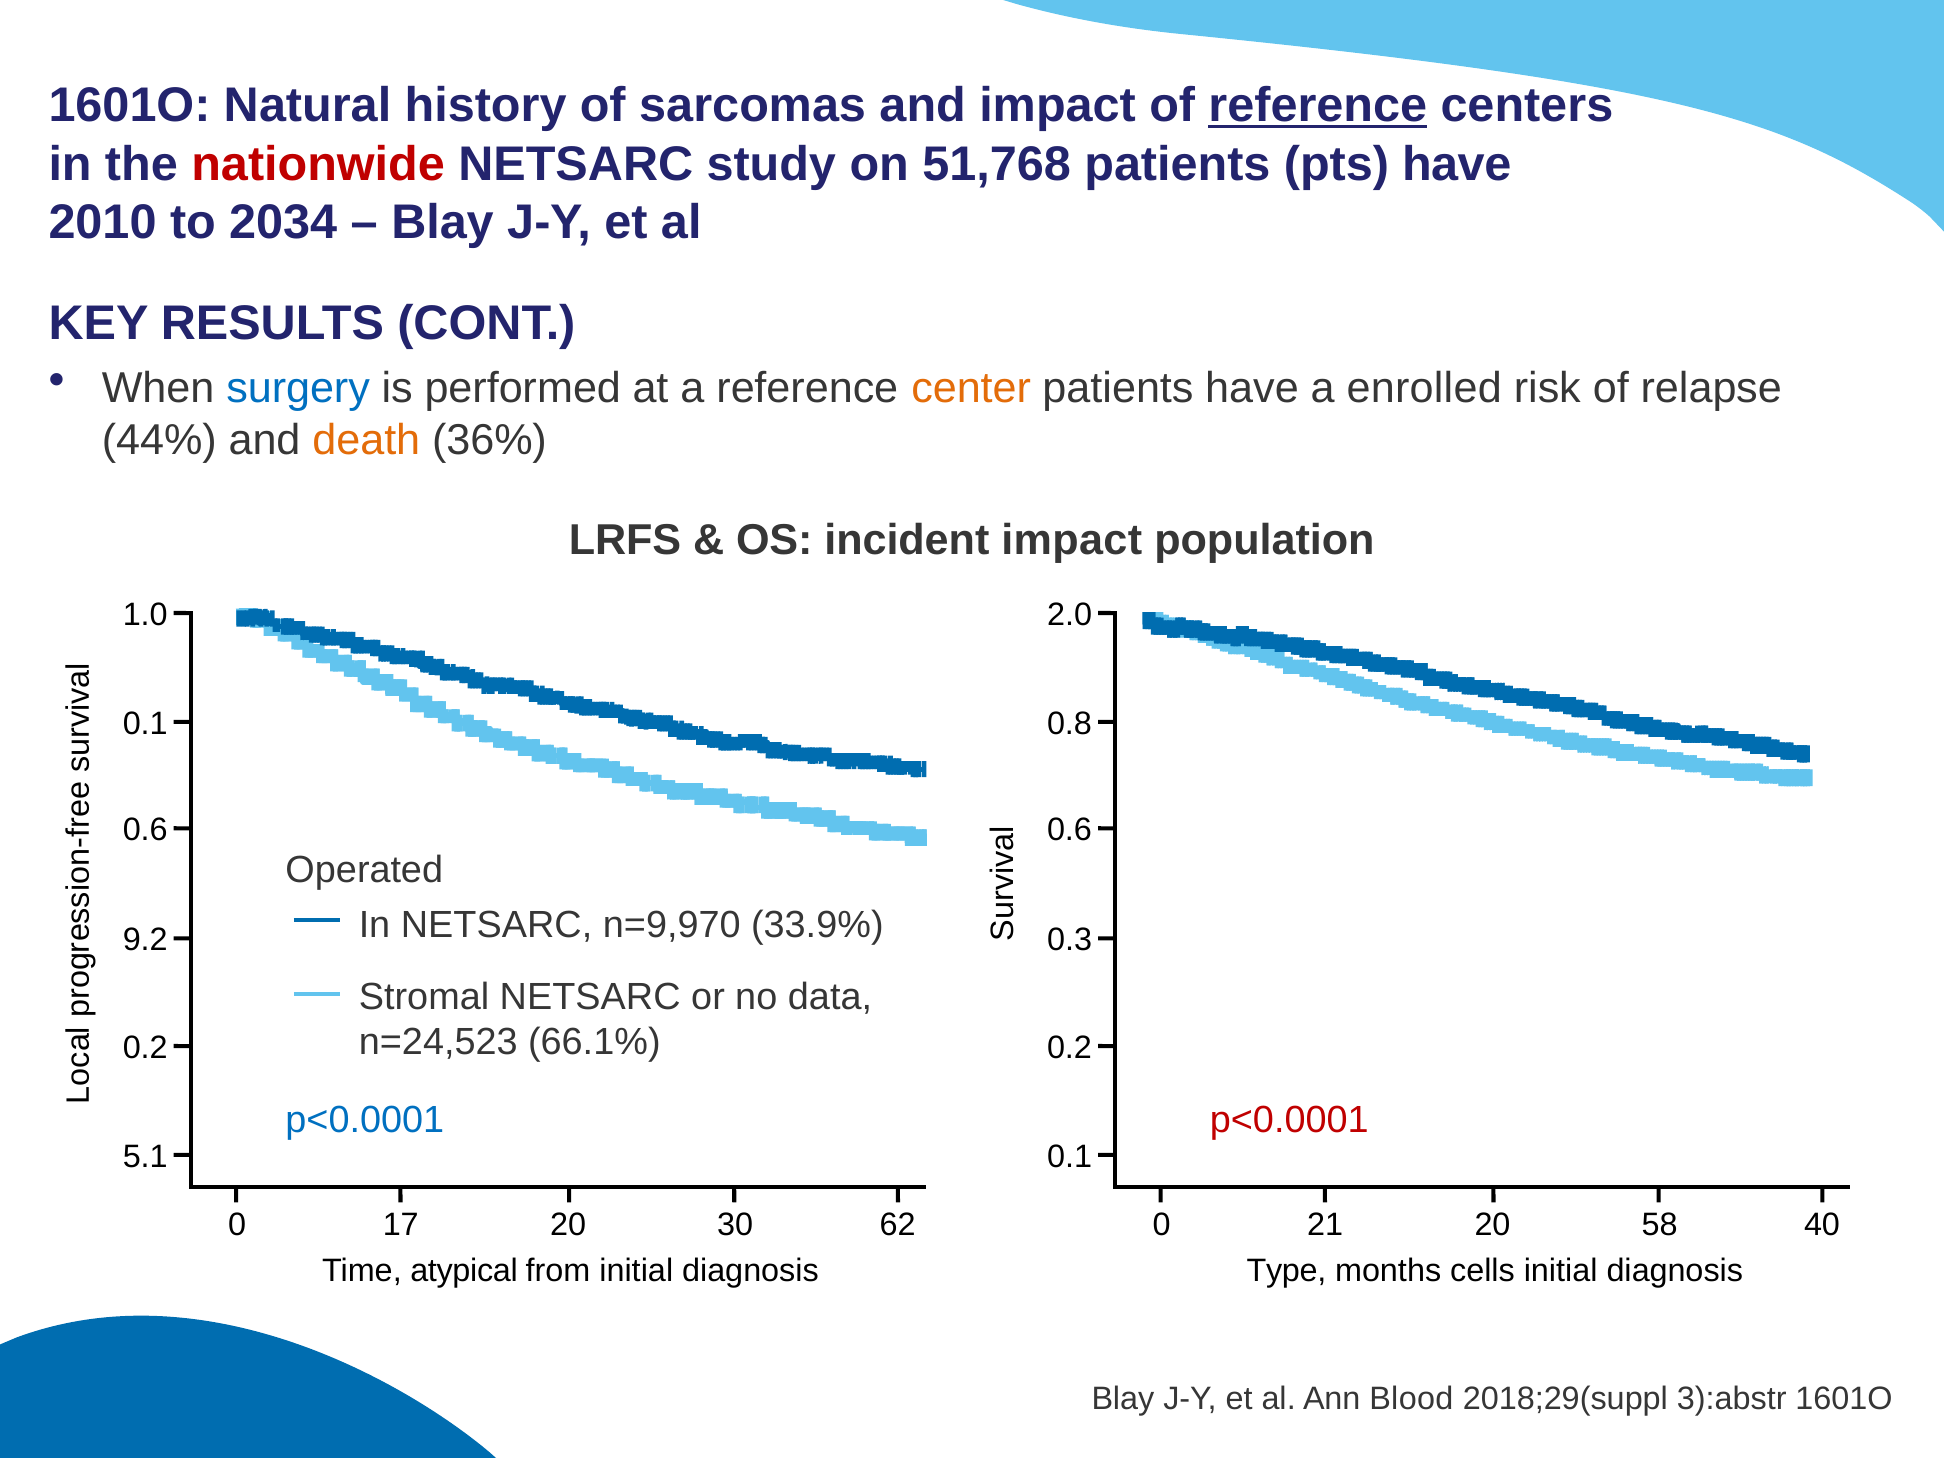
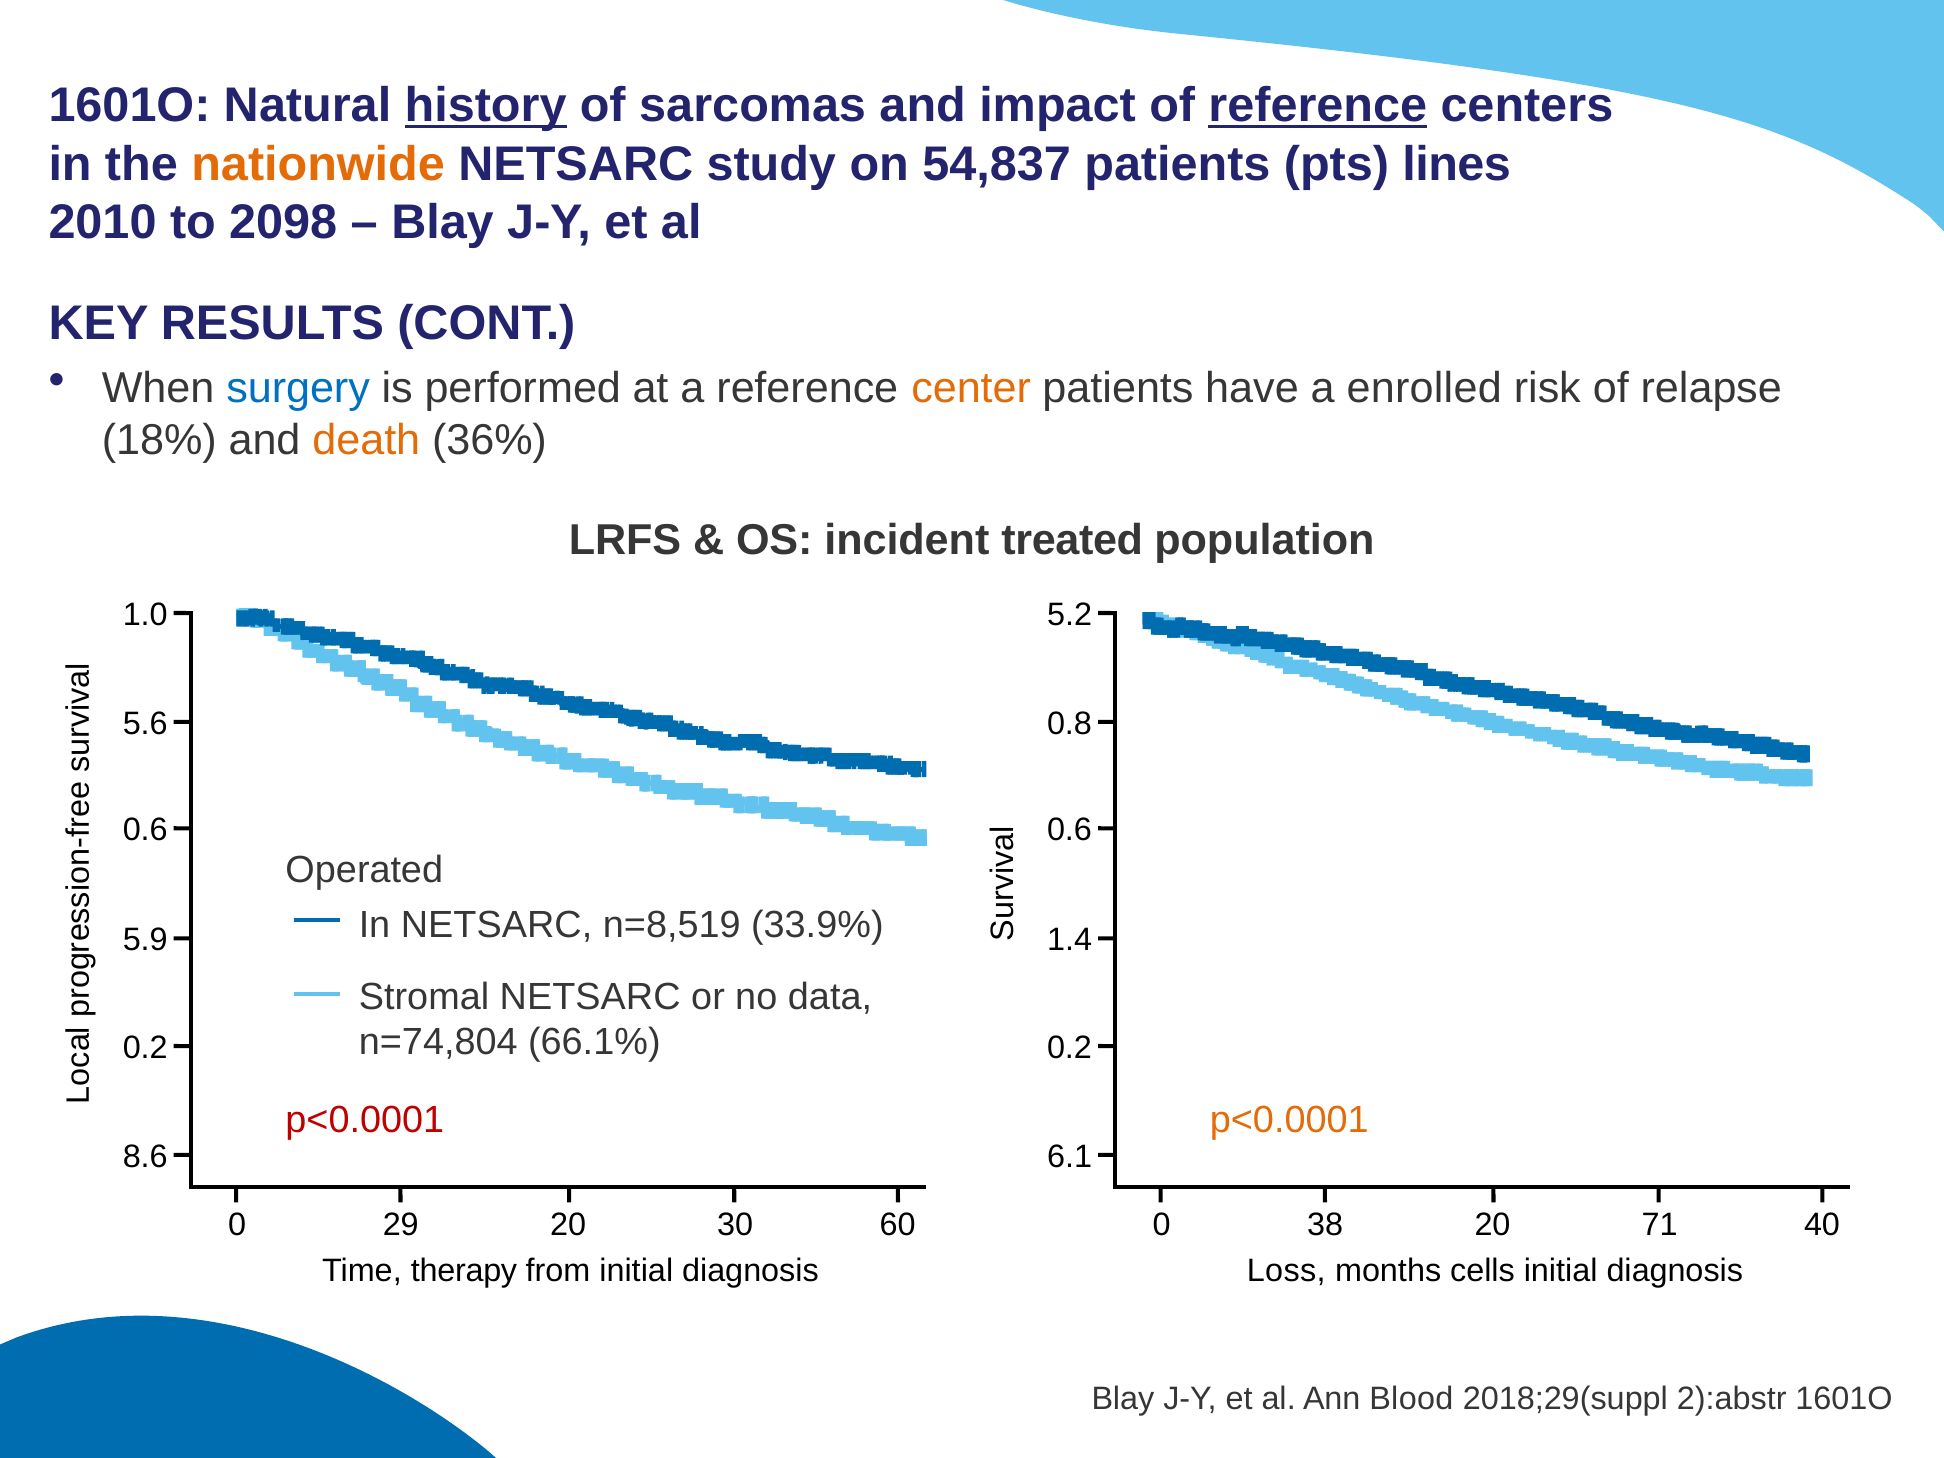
history underline: none -> present
nationwide colour: red -> orange
51,768: 51,768 -> 54,837
pts have: have -> lines
2034: 2034 -> 2098
44%: 44% -> 18%
incident impact: impact -> treated
2.0: 2.0 -> 5.2
0.1 at (145, 724): 0.1 -> 5.6
n=9,970: n=9,970 -> n=8,519
9.2: 9.2 -> 5.9
0.3: 0.3 -> 1.4
n=24,523: n=24,523 -> n=74,804
p<0.0001 at (365, 1120) colour: blue -> red
p<0.0001 at (1289, 1120) colour: red -> orange
5.1: 5.1 -> 8.6
0.1 at (1070, 1157): 0.1 -> 6.1
17: 17 -> 29
62: 62 -> 60
21: 21 -> 38
58: 58 -> 71
atypical: atypical -> therapy
Type: Type -> Loss
3):abstr: 3):abstr -> 2):abstr
